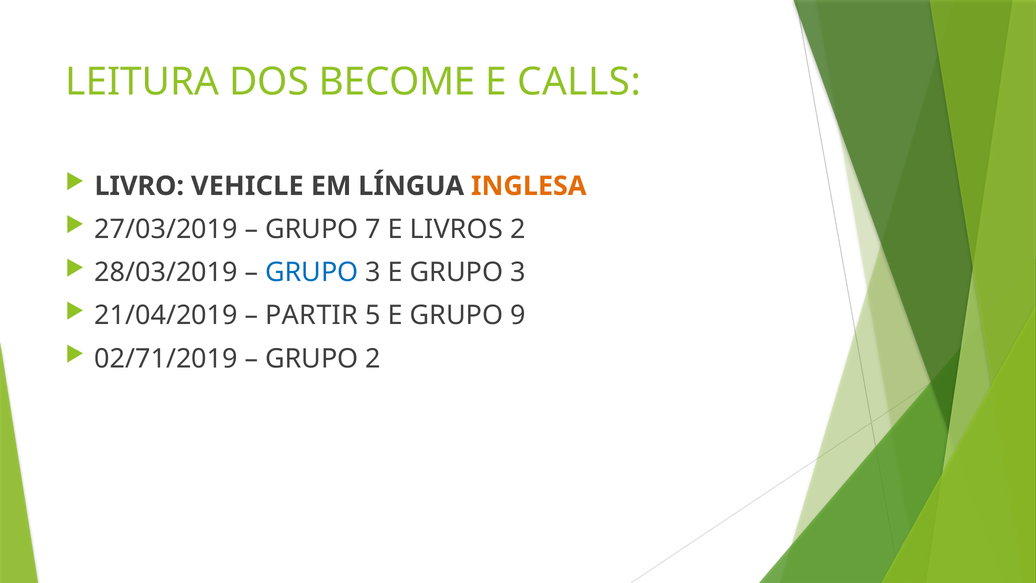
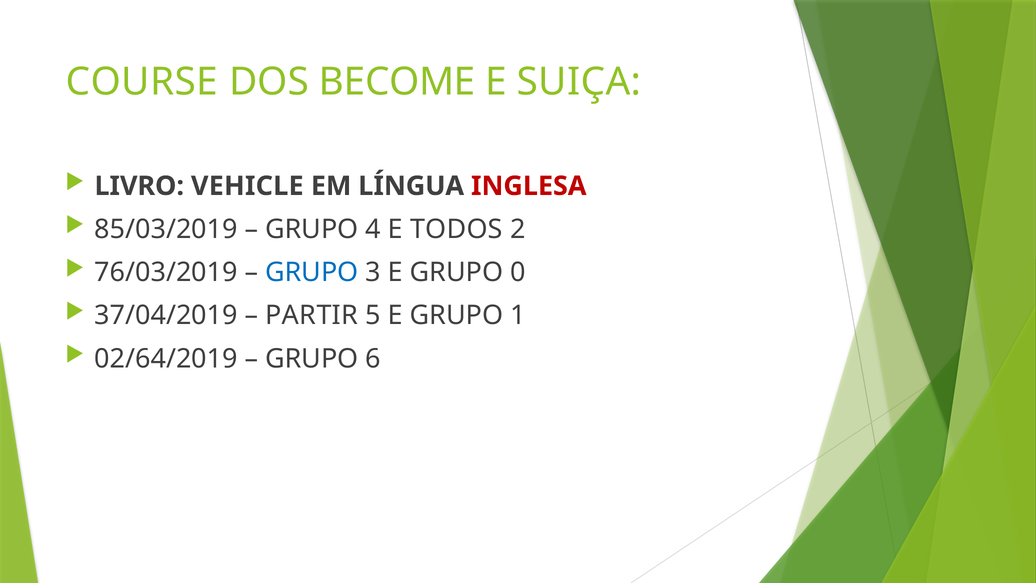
LEITURA: LEITURA -> COURSE
CALLS: CALLS -> SUIÇA
INGLESA colour: orange -> red
27/03/2019: 27/03/2019 -> 85/03/2019
7: 7 -> 4
LIVROS: LIVROS -> TODOS
28/03/2019: 28/03/2019 -> 76/03/2019
E GRUPO 3: 3 -> 0
21/04/2019: 21/04/2019 -> 37/04/2019
9: 9 -> 1
02/71/2019: 02/71/2019 -> 02/64/2019
GRUPO 2: 2 -> 6
